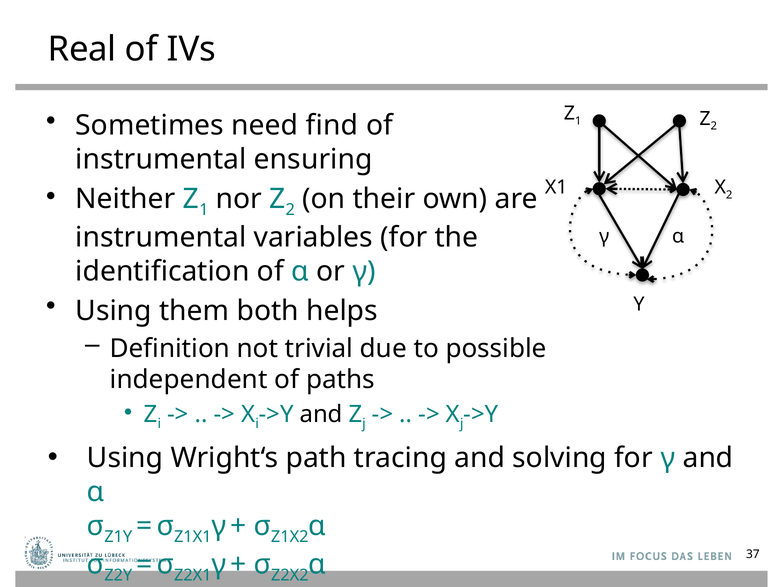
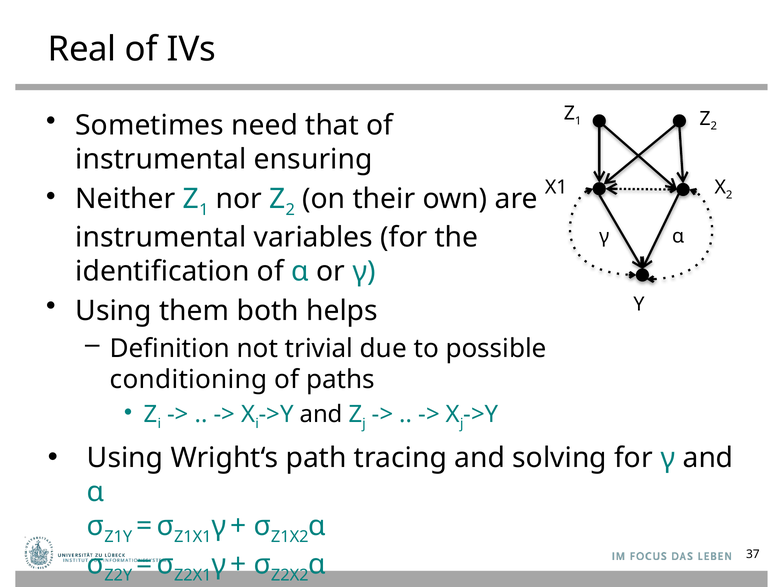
find: find -> that
independent: independent -> conditioning
